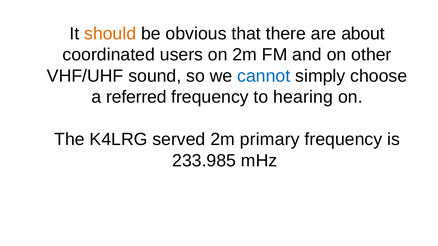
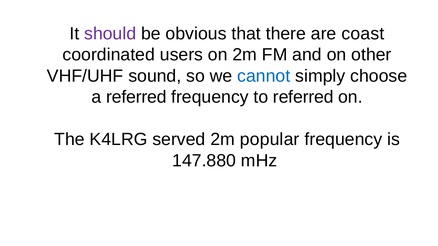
should colour: orange -> purple
about: about -> coast
to hearing: hearing -> referred
primary: primary -> popular
233.985: 233.985 -> 147.880
